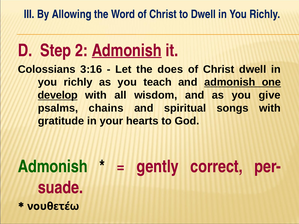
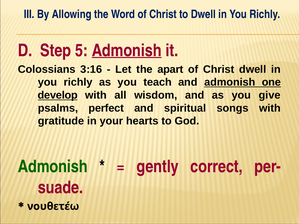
2: 2 -> 5
does: does -> apart
chains: chains -> perfect
